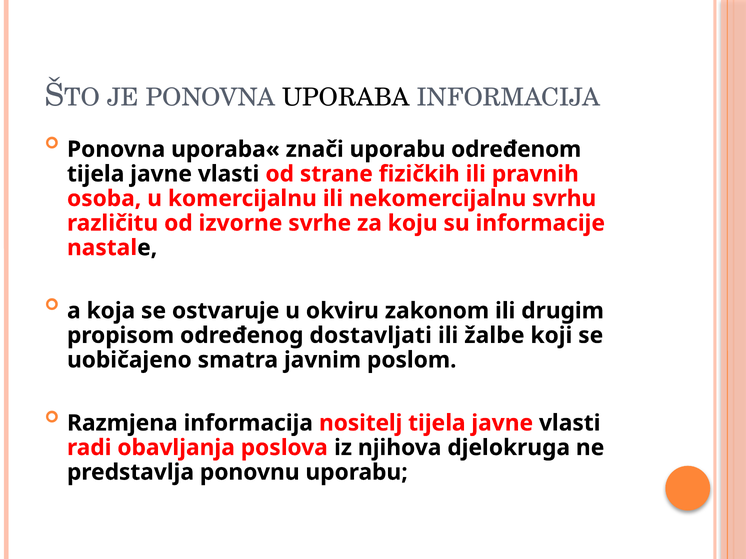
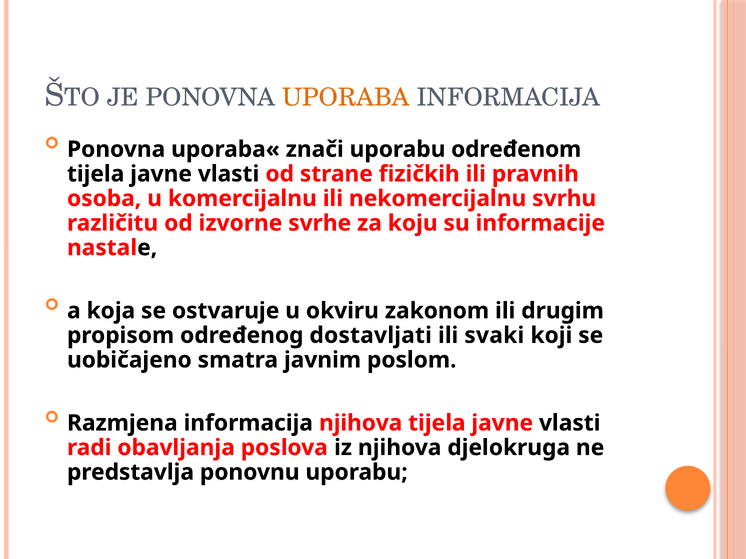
UPORABA colour: black -> orange
žalbe: žalbe -> svaki
informacija nositelj: nositelj -> njihova
